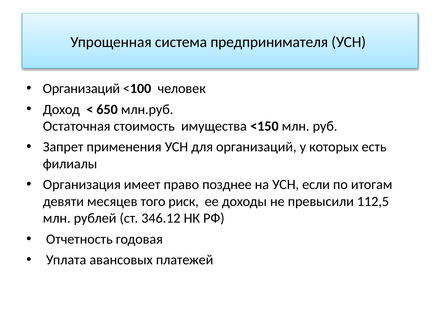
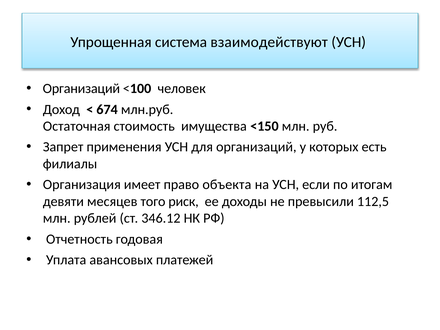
предпринимателя: предпринимателя -> взаимодействуют
650: 650 -> 674
позднее: позднее -> объекта
